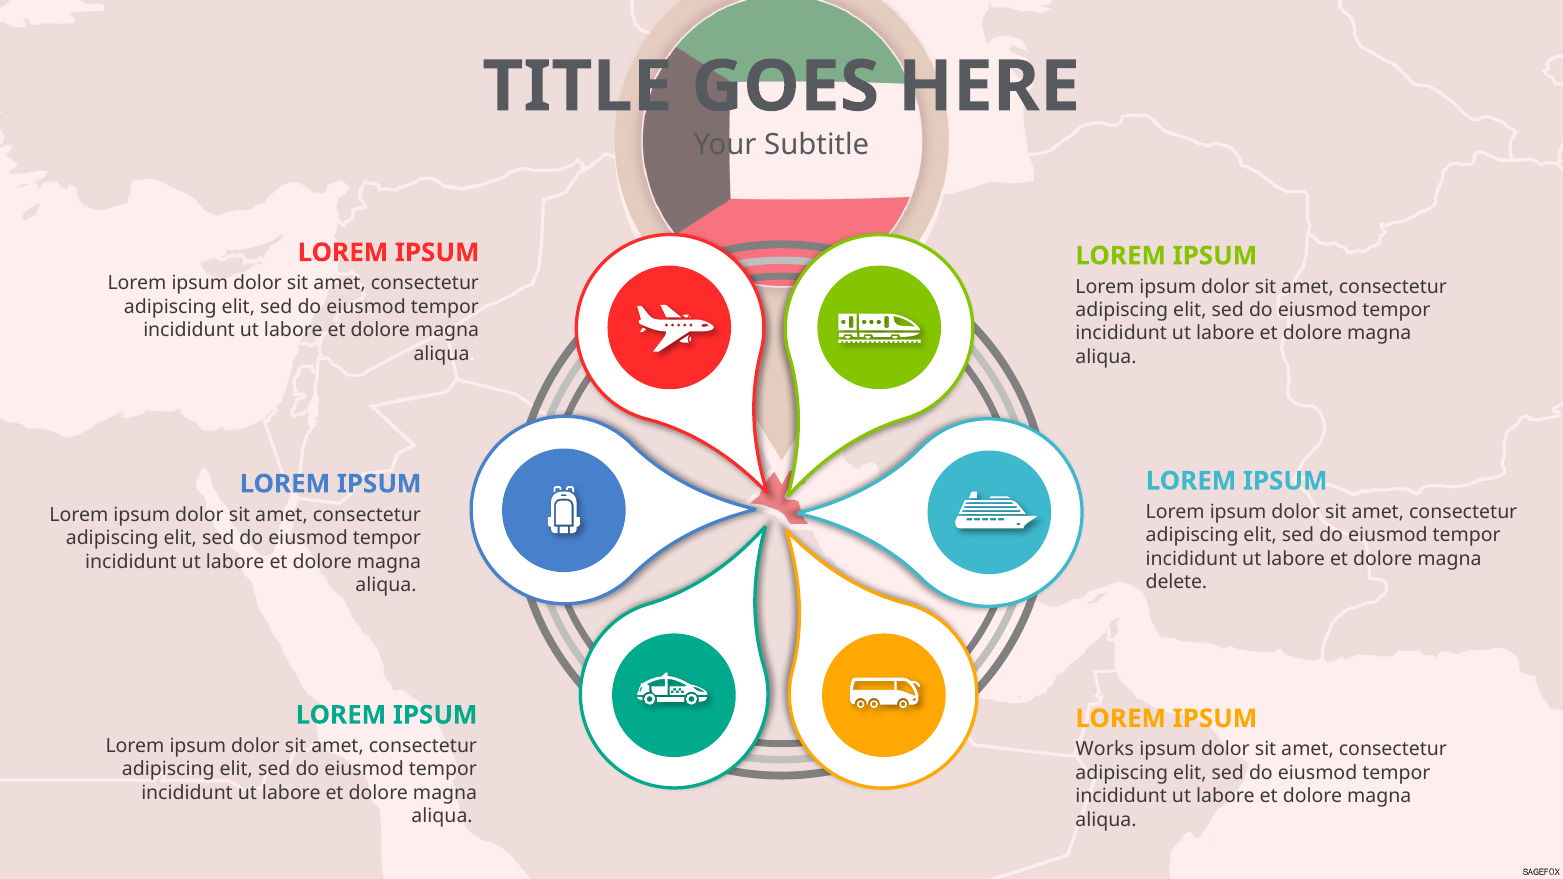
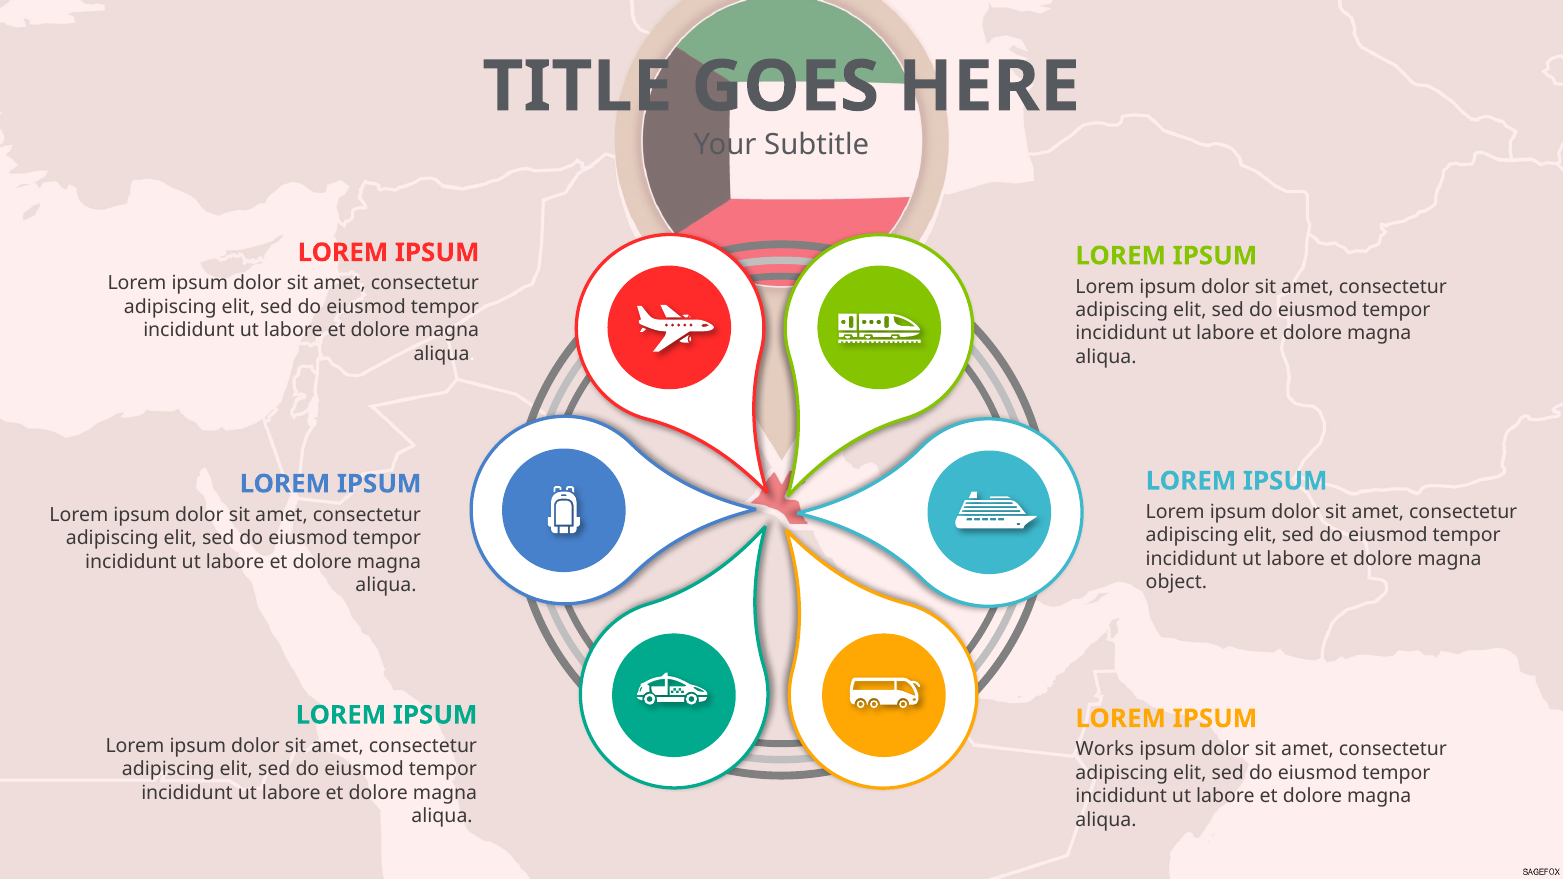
delete: delete -> object
